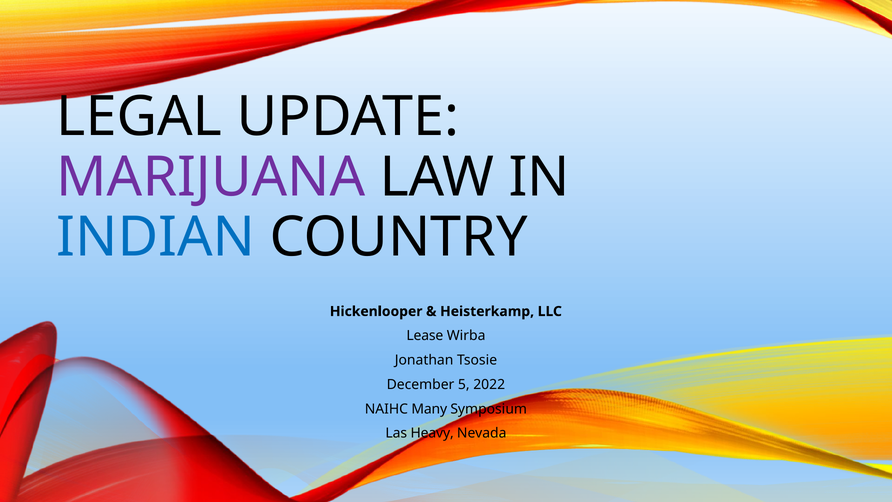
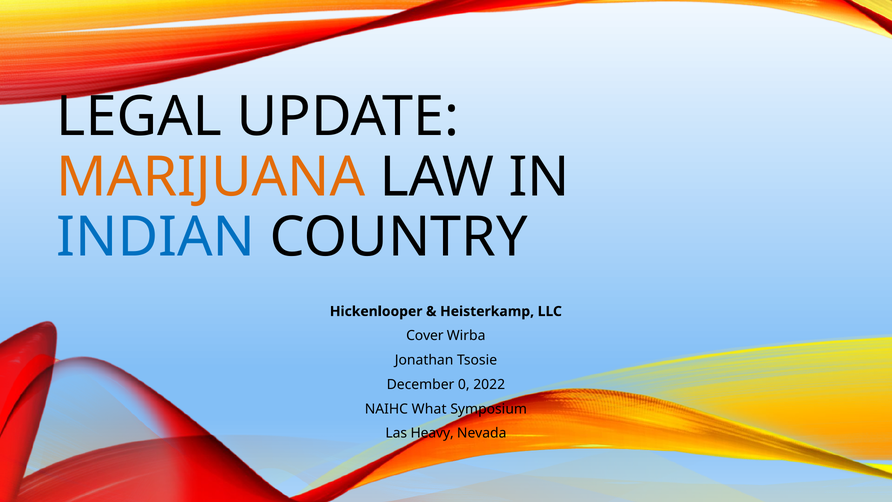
MARIJUANA colour: purple -> orange
Lease: Lease -> Cover
5: 5 -> 0
Many: Many -> What
